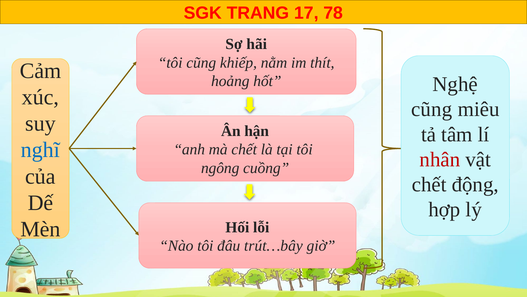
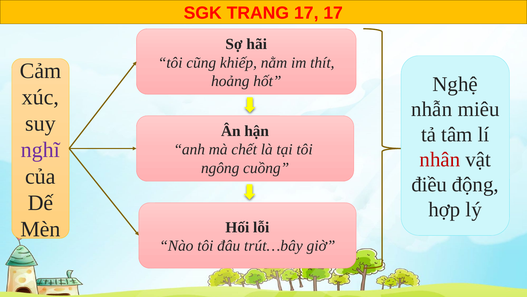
17 78: 78 -> 17
cũng at (432, 109): cũng -> nhẫn
nghĩ colour: blue -> purple
chết at (429, 184): chết -> điều
